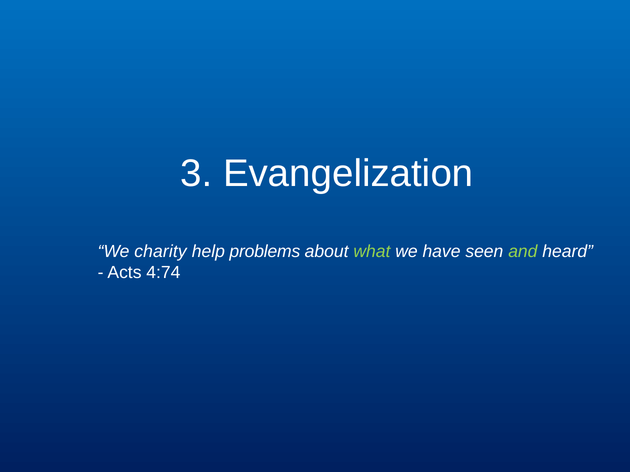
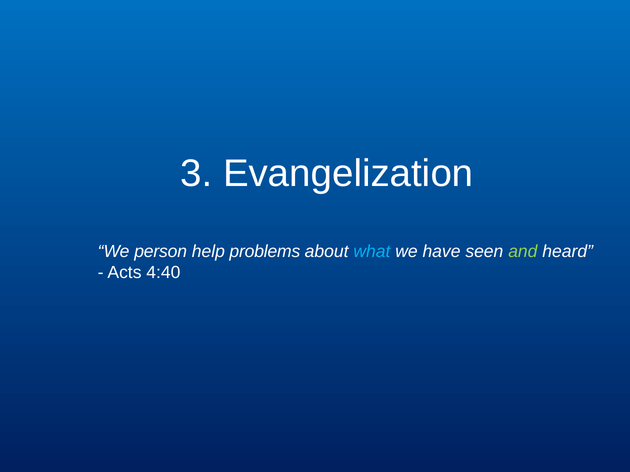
charity: charity -> person
what colour: light green -> light blue
4:74: 4:74 -> 4:40
